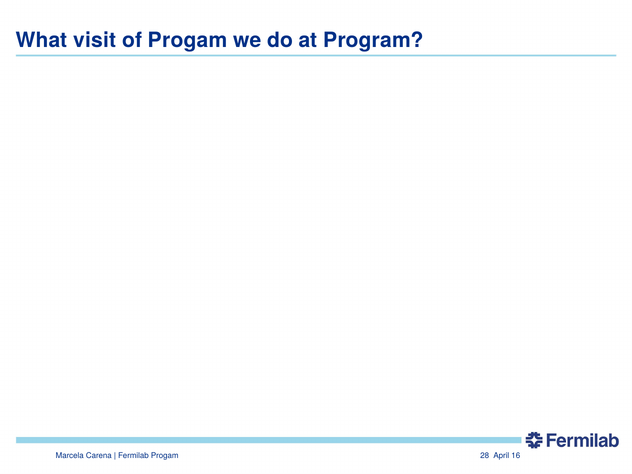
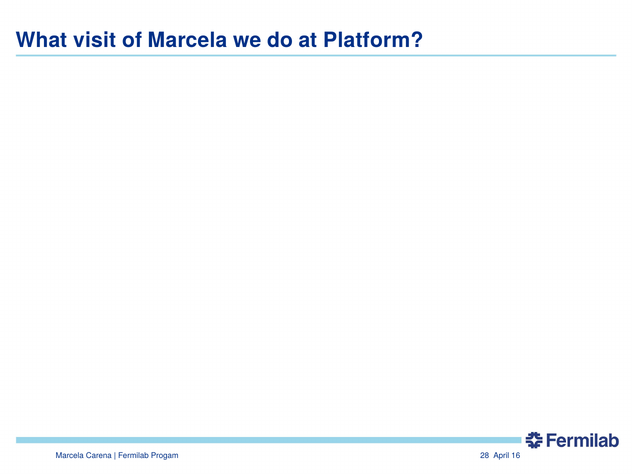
of Progam: Progam -> Marcela
Program: Program -> Platform
